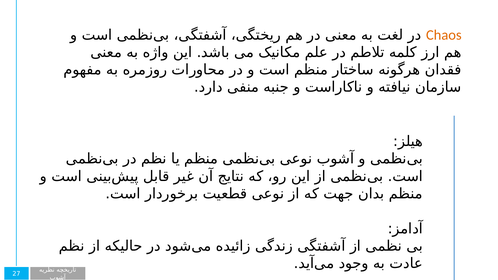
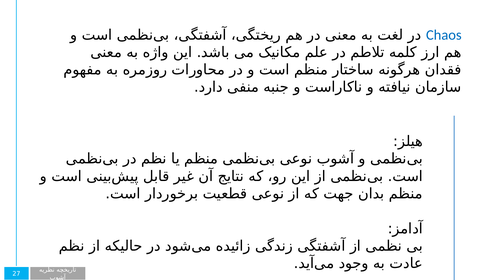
Chaos colour: orange -> blue
